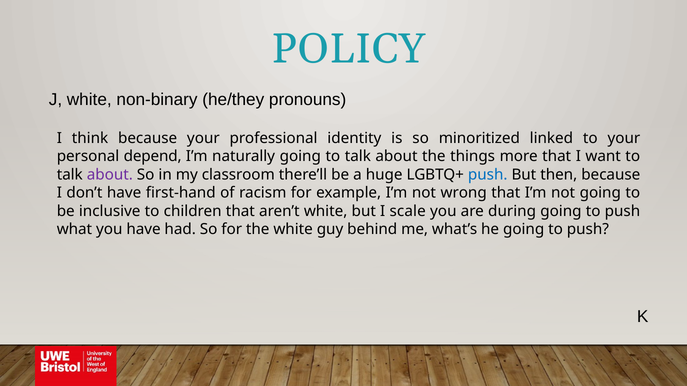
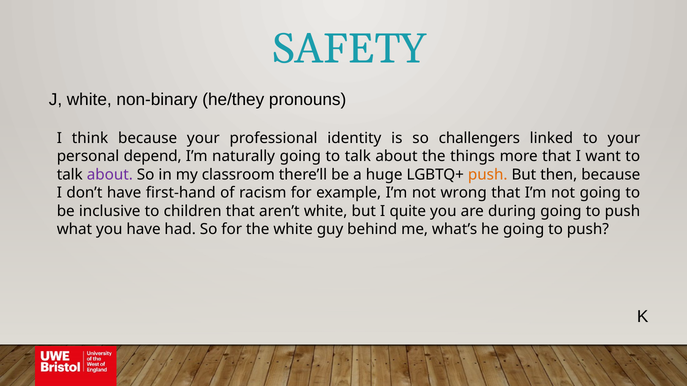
POLICY: POLICY -> SAFETY
minoritized: minoritized -> challengers
push at (488, 175) colour: blue -> orange
scale: scale -> quite
